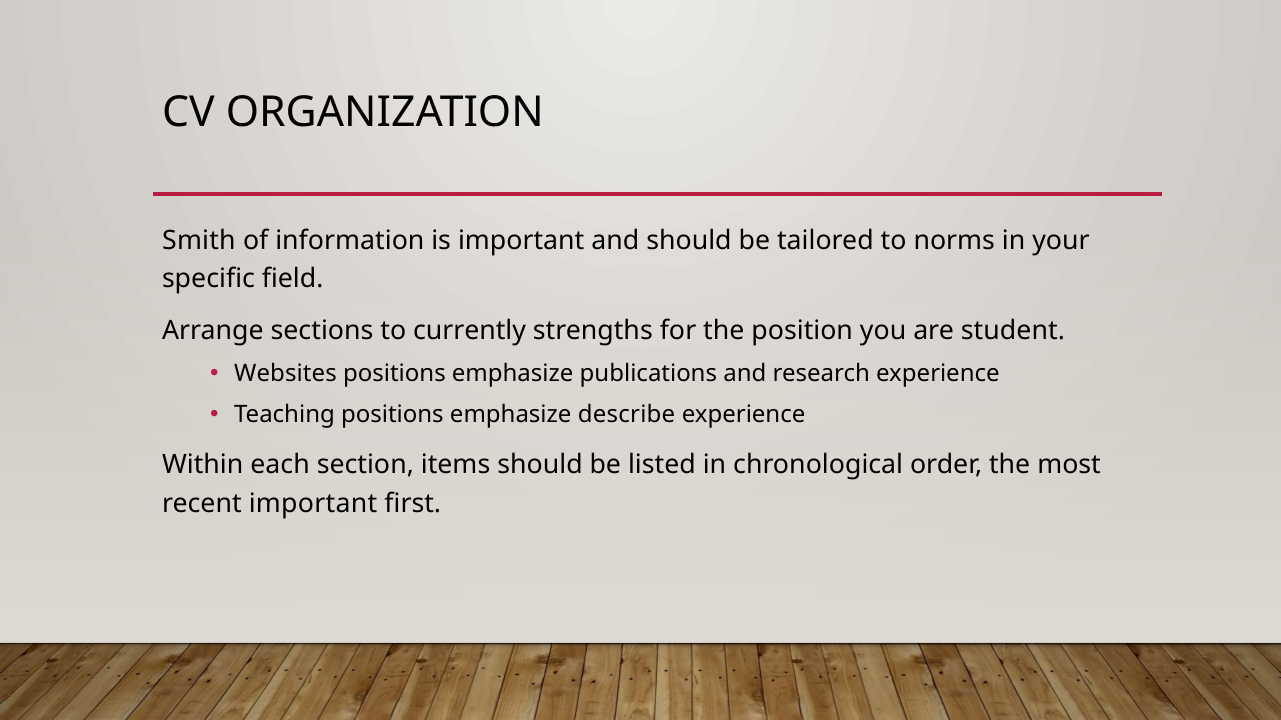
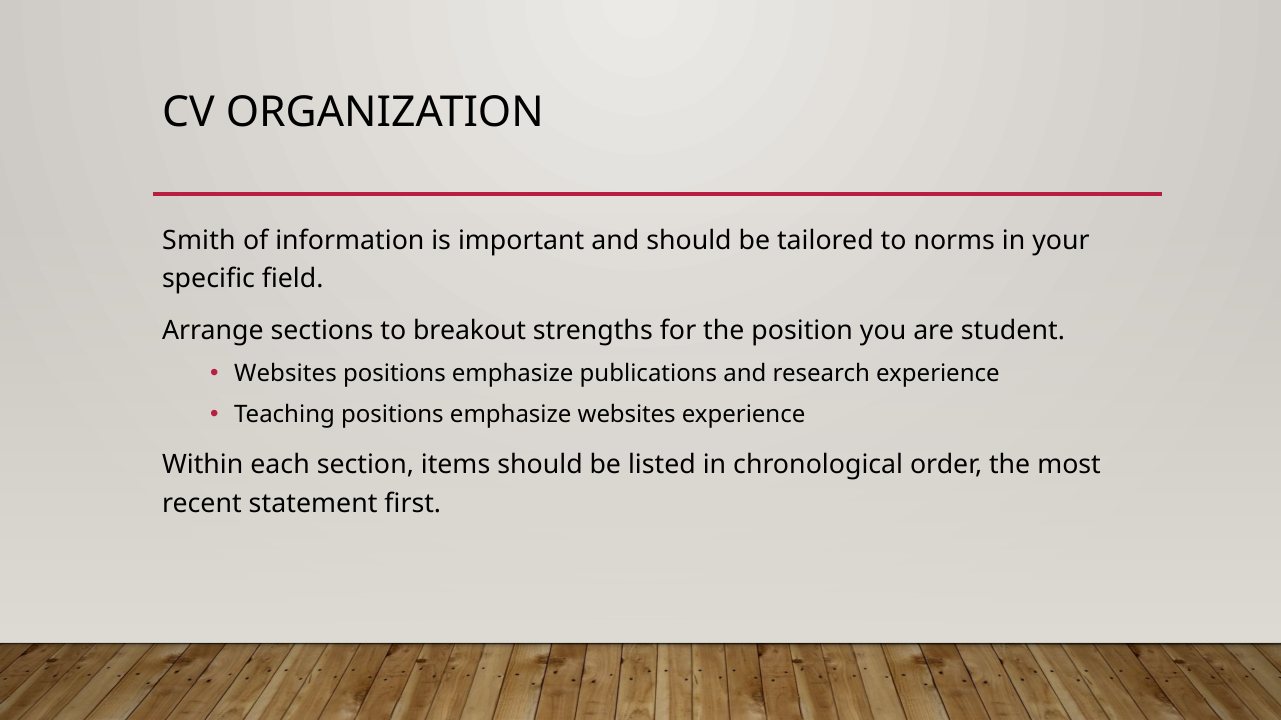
currently: currently -> breakout
emphasize describe: describe -> websites
recent important: important -> statement
